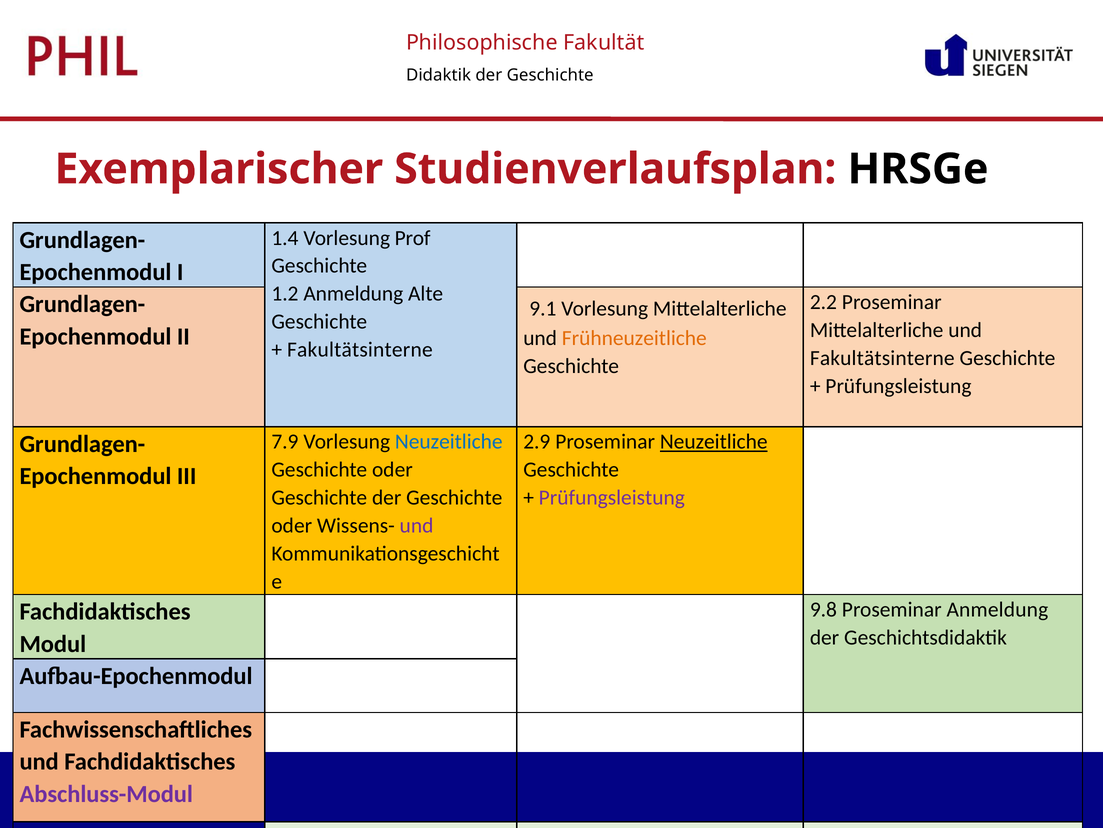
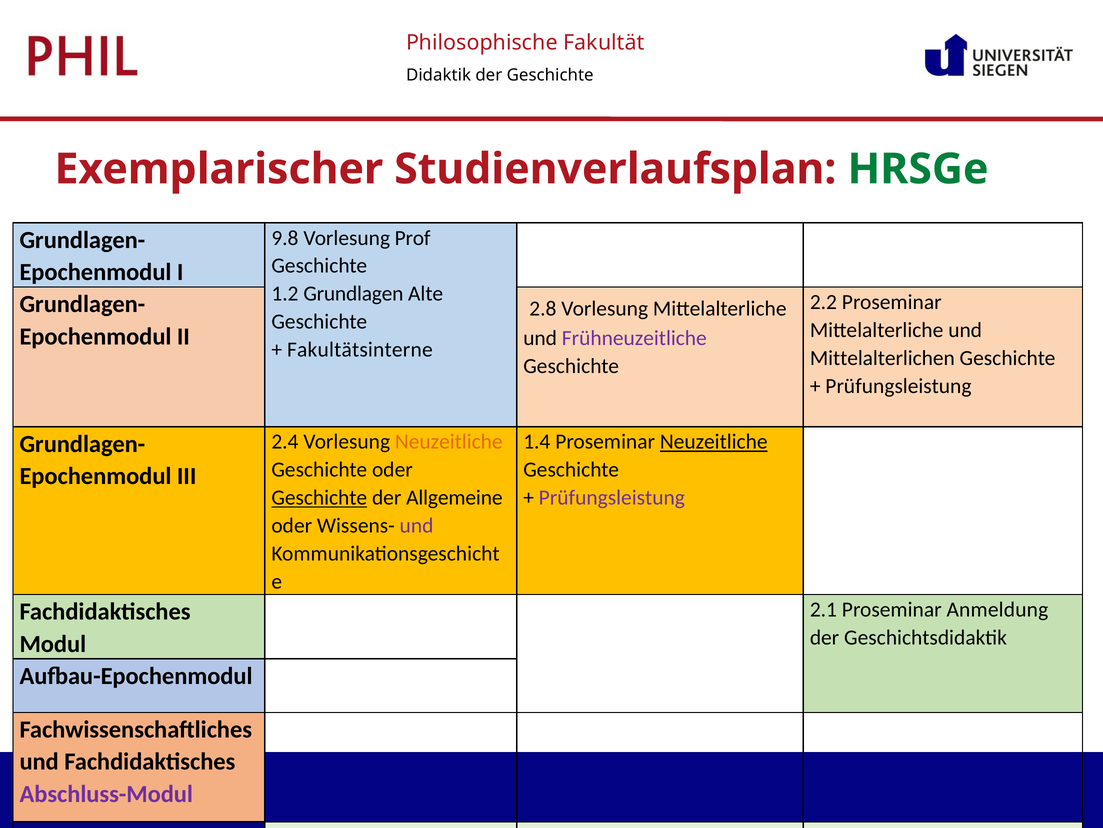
HRSGe colour: black -> green
1.4: 1.4 -> 9.8
1.2 Anmeldung: Anmeldung -> Grundlagen
9.1: 9.1 -> 2.8
Frühneuzeitliche colour: orange -> purple
Fakultätsinterne at (882, 358): Fakultätsinterne -> Mittelalterlichen
7.9: 7.9 -> 2.4
Neuzeitliche at (449, 442) colour: blue -> orange
2.9: 2.9 -> 1.4
Geschichte at (319, 497) underline: none -> present
Geschichte at (454, 497): Geschichte -> Allgemeine
9.8: 9.8 -> 2.1
